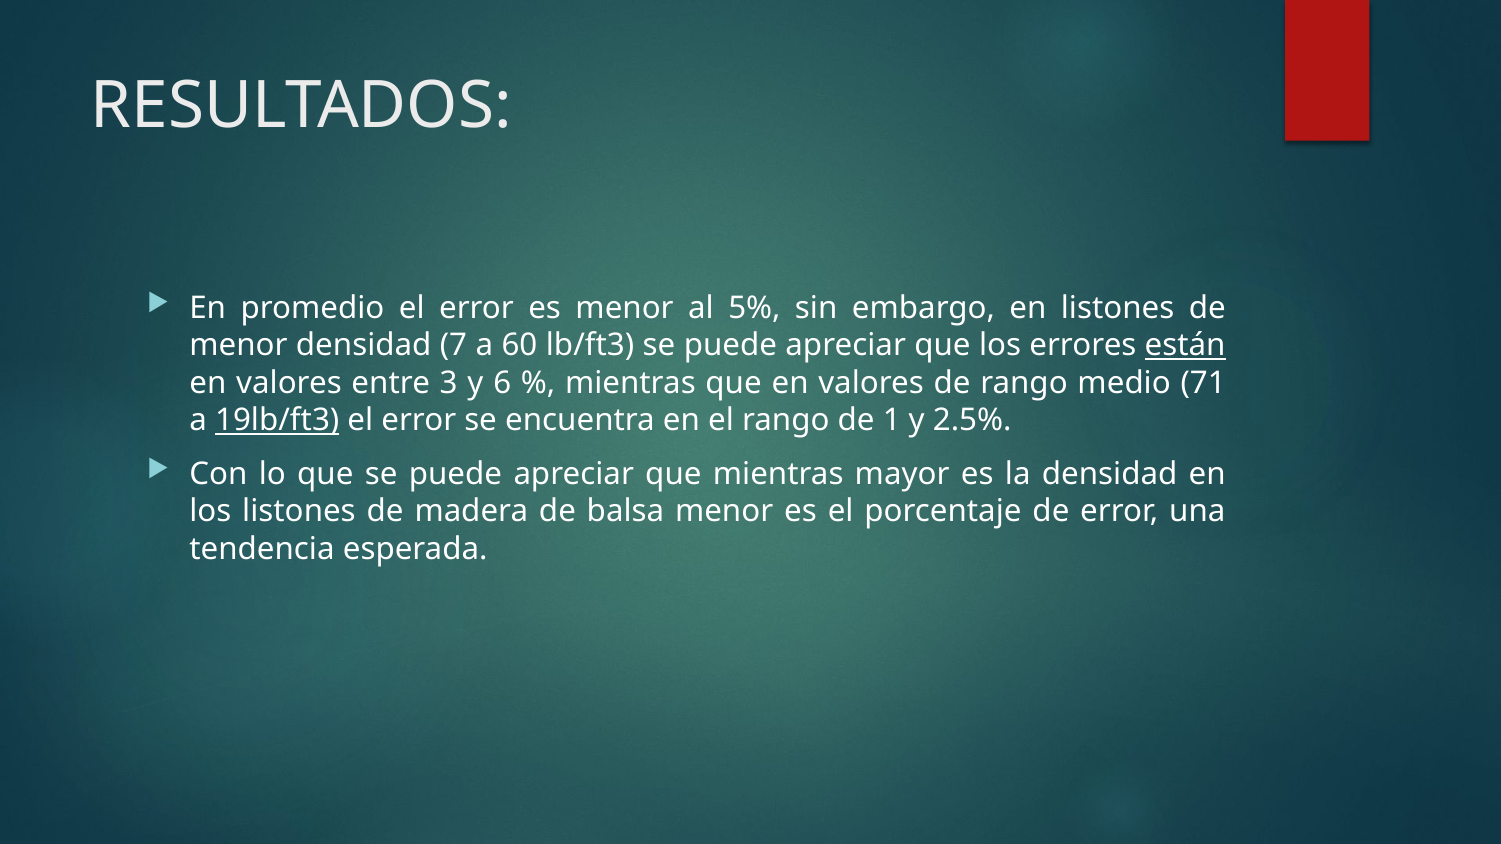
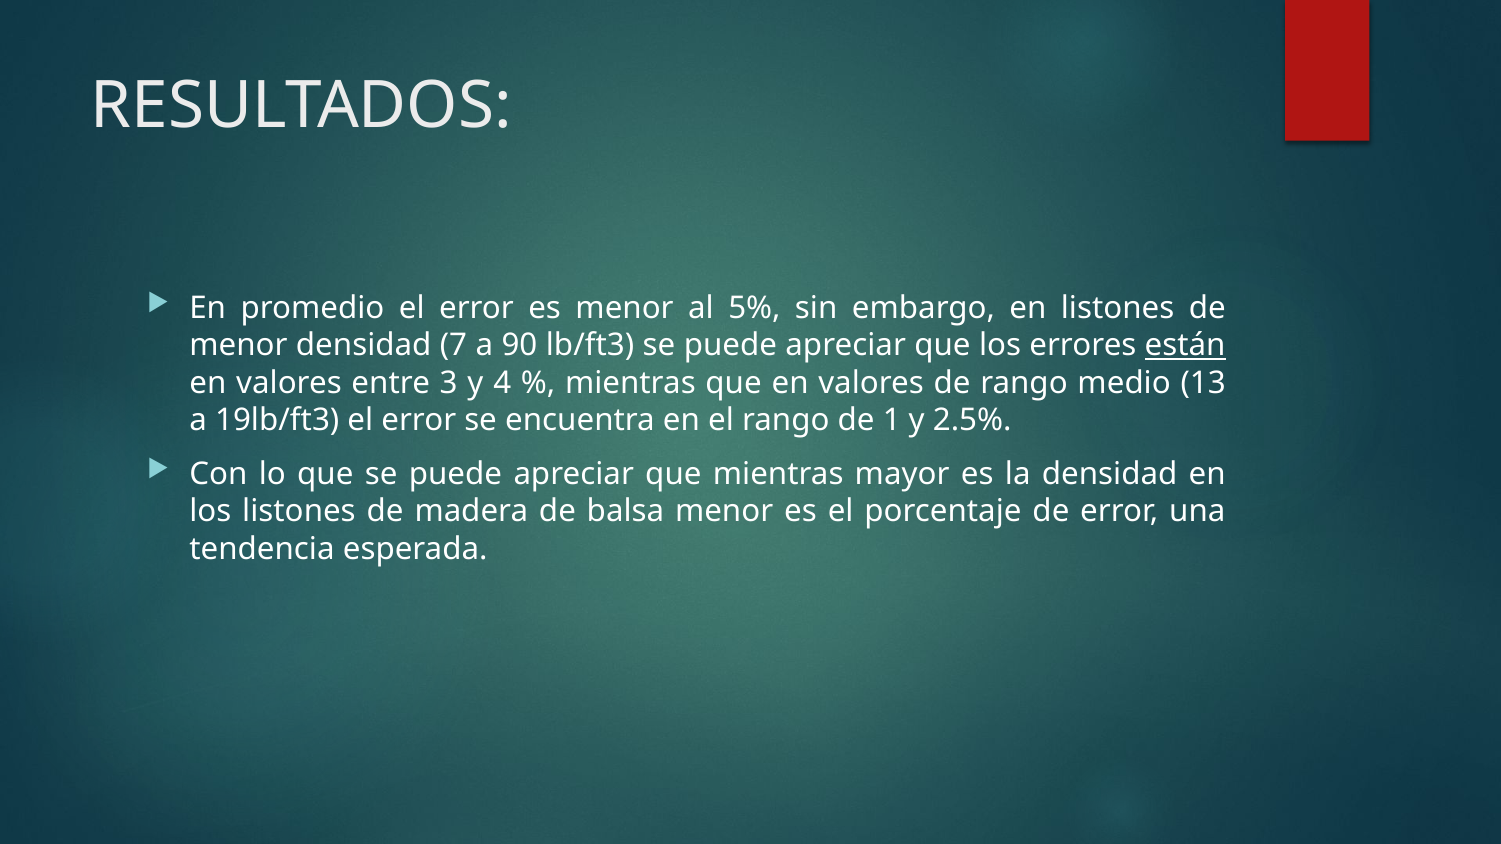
60: 60 -> 90
6: 6 -> 4
71: 71 -> 13
19lb/ft3 underline: present -> none
